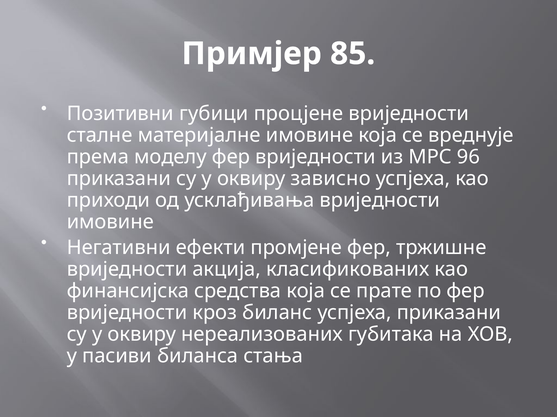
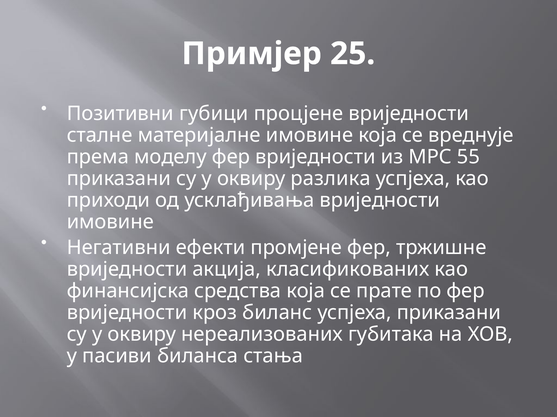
85: 85 -> 25
96: 96 -> 55
зависно: зависно -> разлика
